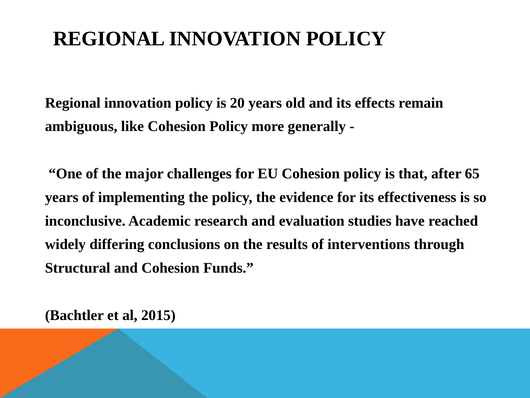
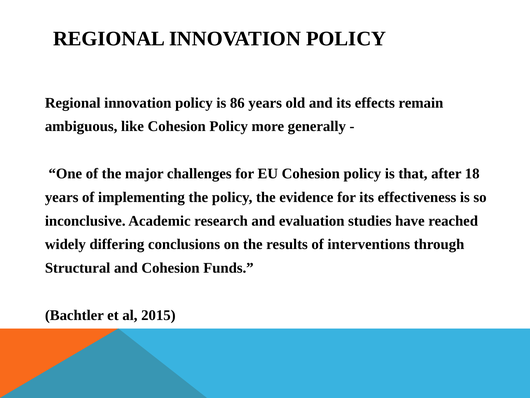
20: 20 -> 86
65: 65 -> 18
